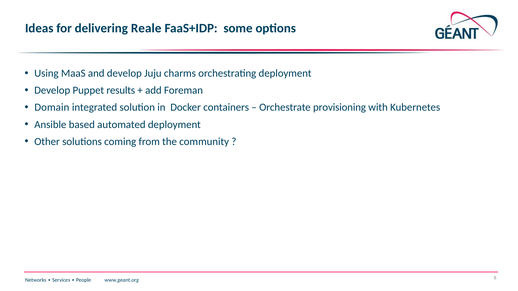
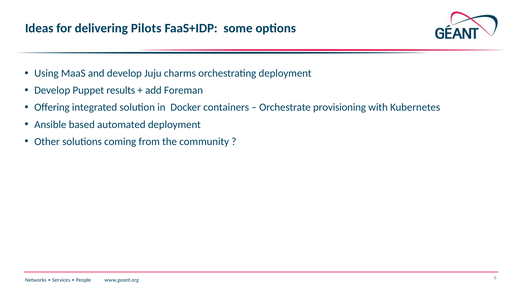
Reale: Reale -> Pilots
Domain: Domain -> Offering
